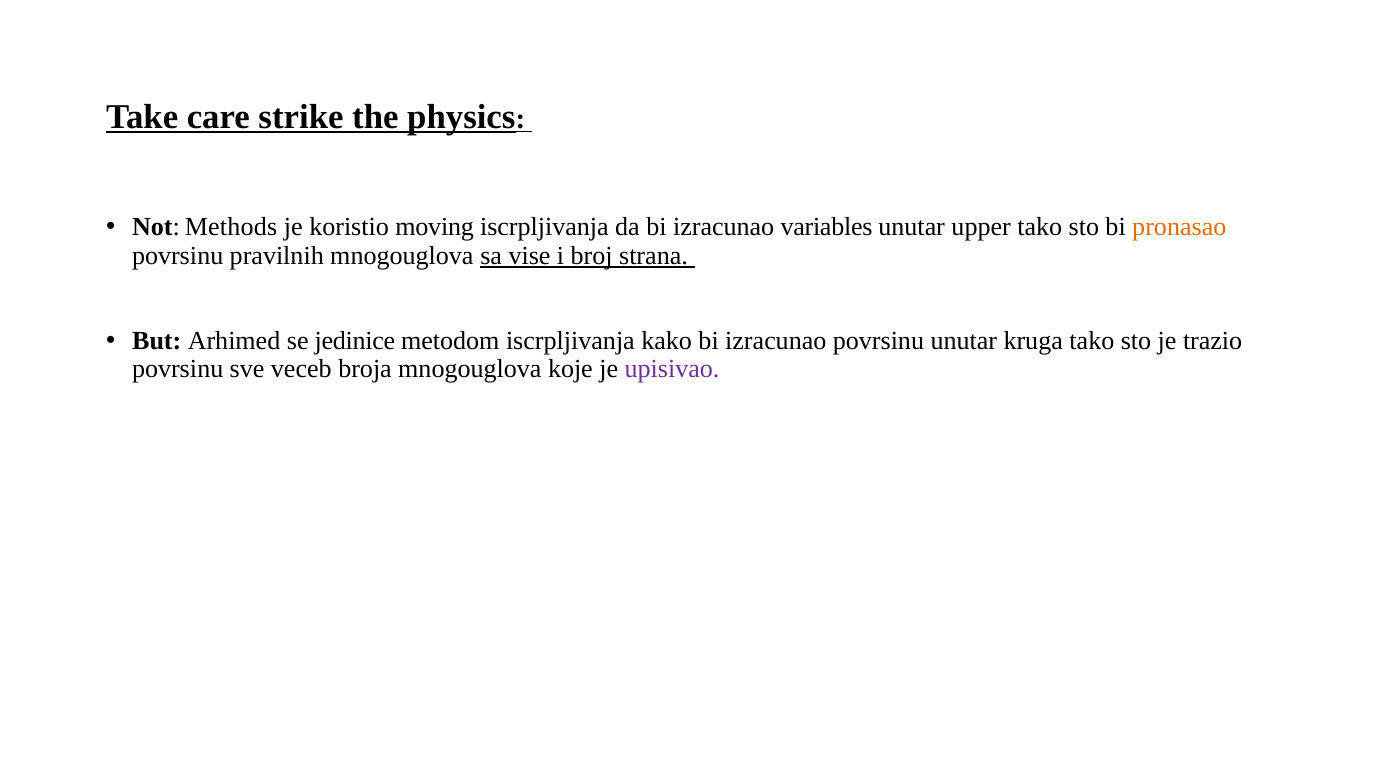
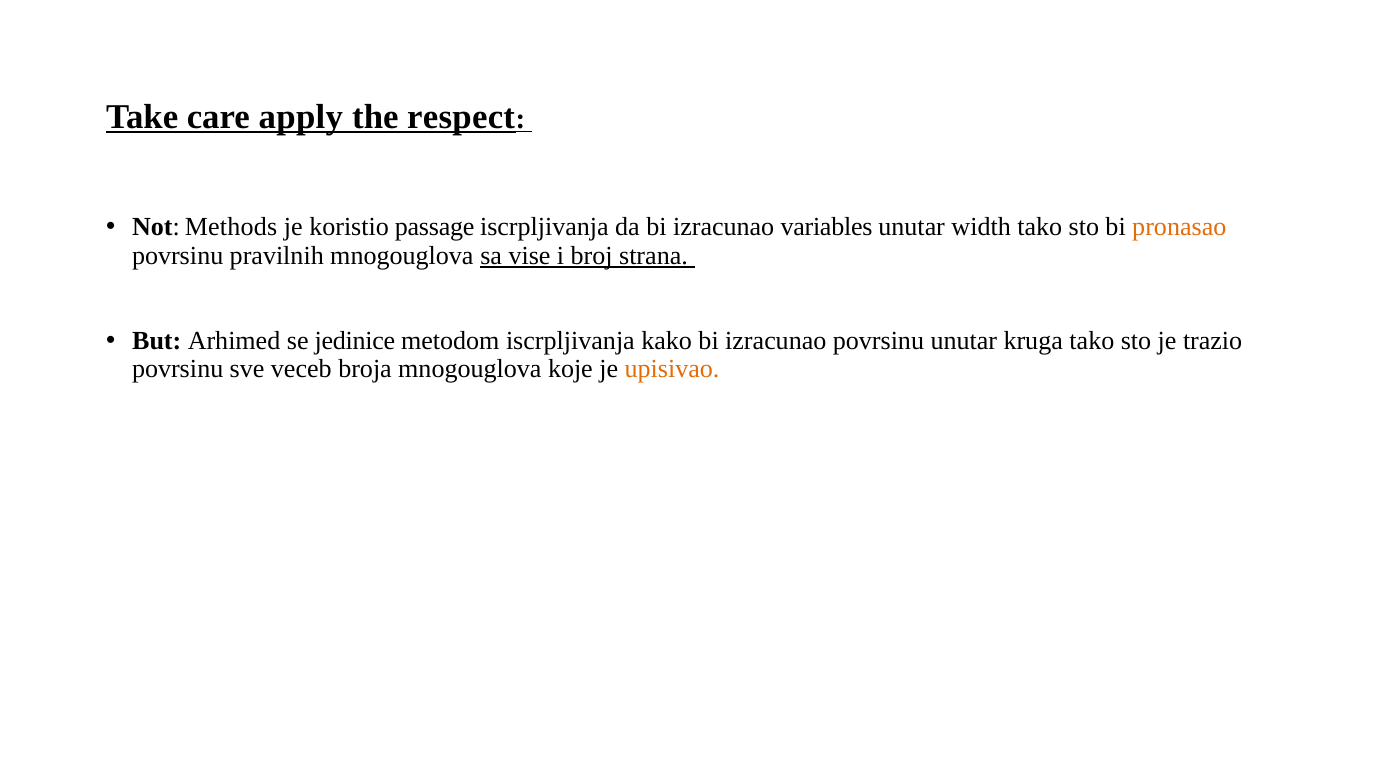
strike: strike -> apply
physics: physics -> respect
moving: moving -> passage
upper: upper -> width
upisivao colour: purple -> orange
